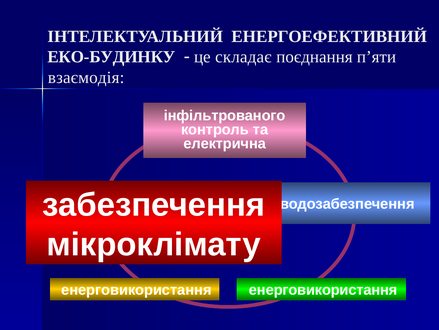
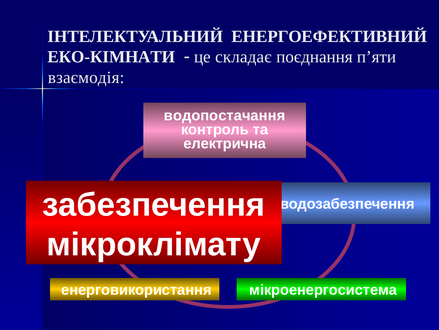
ЕКО-БУДИНКУ: ЕКО-БУДИНКУ -> ЕКО-КІМНАТИ
інфільтрованого: інфільтрованого -> водопостачання
енерговикористання енерговикористання: енерговикористання -> мікроенергосистема
